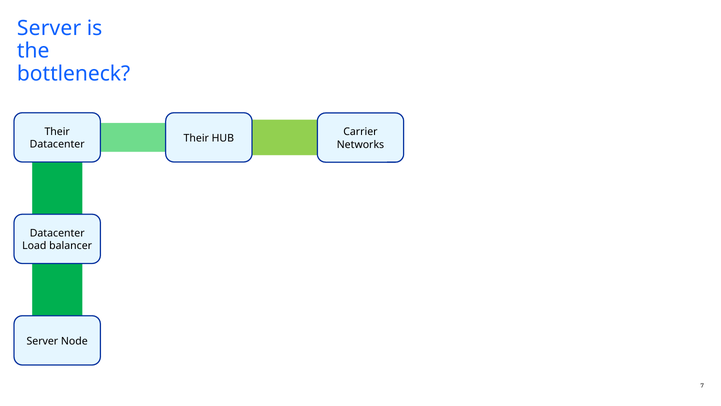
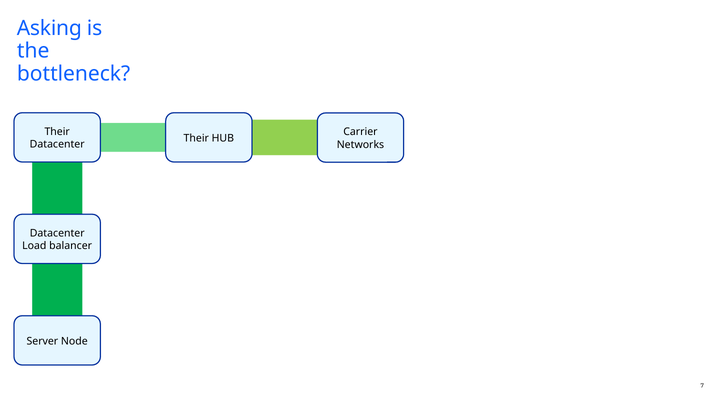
Server at (49, 28): Server -> Asking
